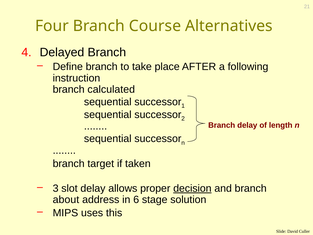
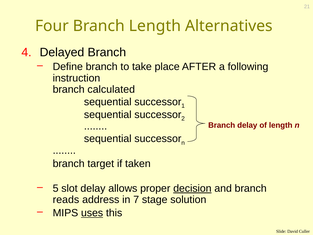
Branch Course: Course -> Length
3: 3 -> 5
about: about -> reads
6: 6 -> 7
uses underline: none -> present
